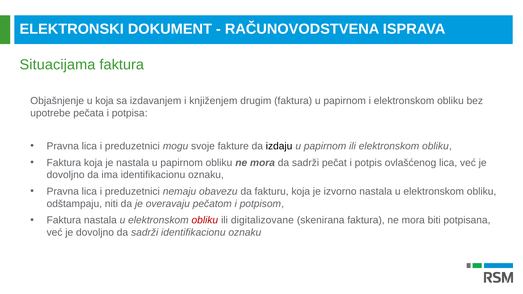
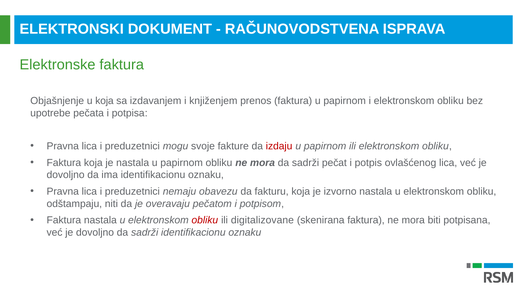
Situacijama: Situacijama -> Elektronske
drugim: drugim -> prenos
izdaju colour: black -> red
